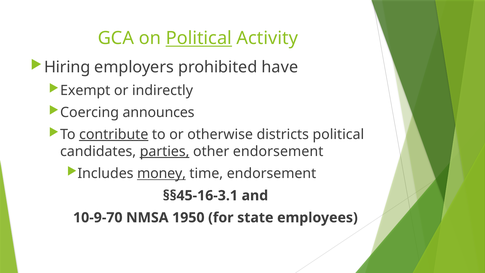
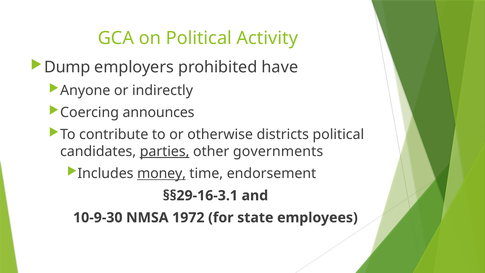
Political at (199, 38) underline: present -> none
Hiring: Hiring -> Dump
Exempt: Exempt -> Anyone
contribute underline: present -> none
other endorsement: endorsement -> governments
§§45-16-3.1: §§45-16-3.1 -> §§29-16-3.1
10-9-70: 10-9-70 -> 10-9-30
1950: 1950 -> 1972
